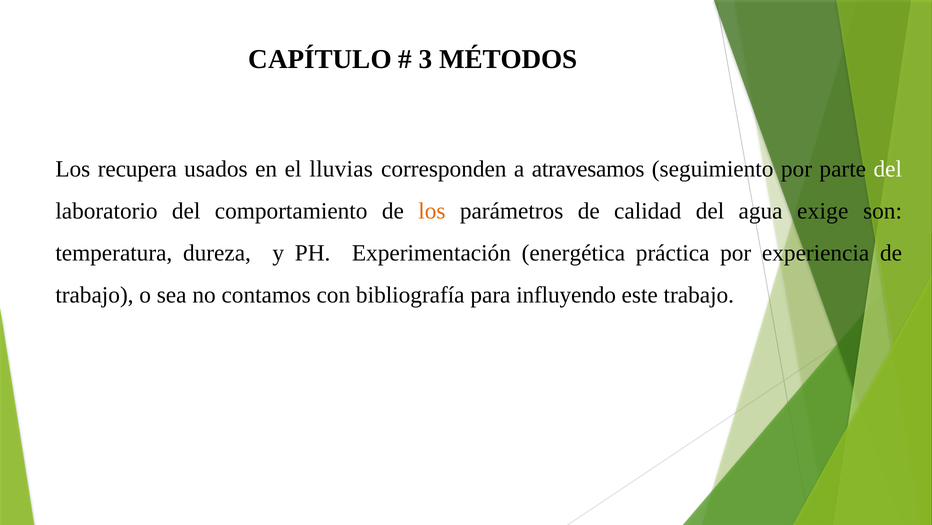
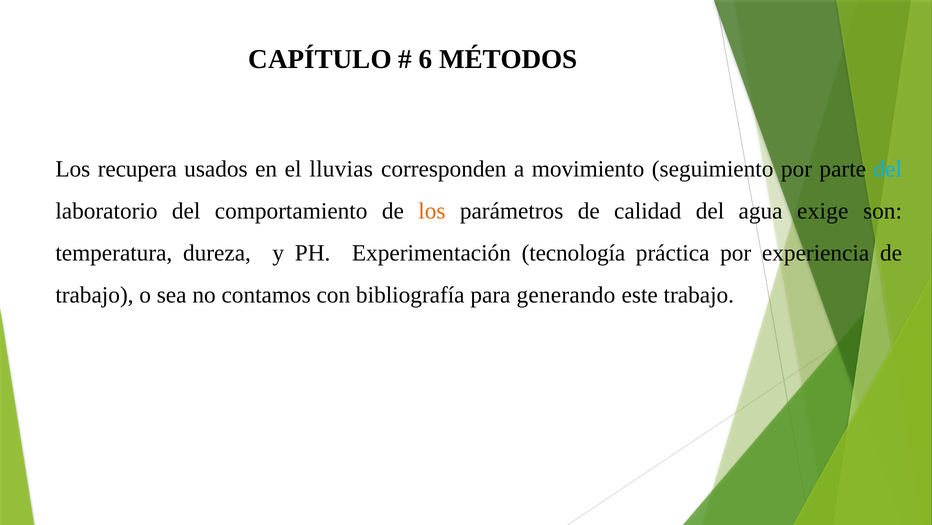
3: 3 -> 6
atravesamos: atravesamos -> movimiento
del at (888, 169) colour: white -> light blue
energética: energética -> tecnología
influyendo: influyendo -> generando
